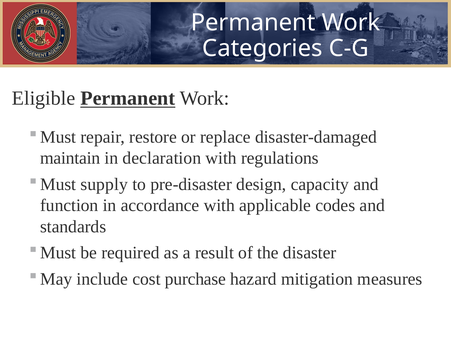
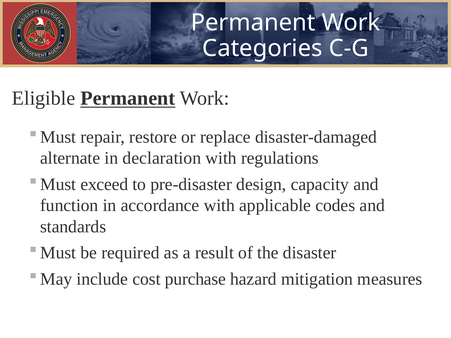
maintain: maintain -> alternate
supply: supply -> exceed
